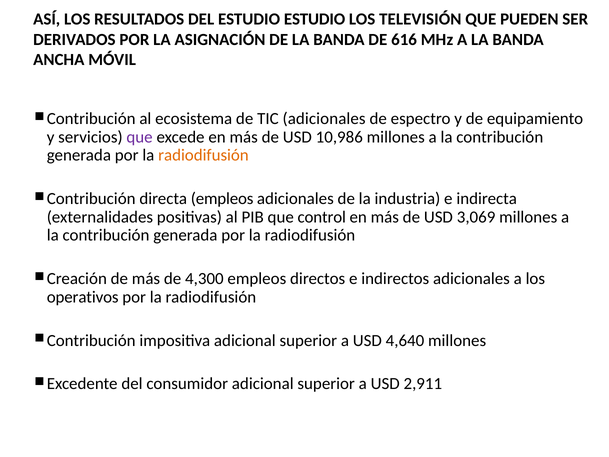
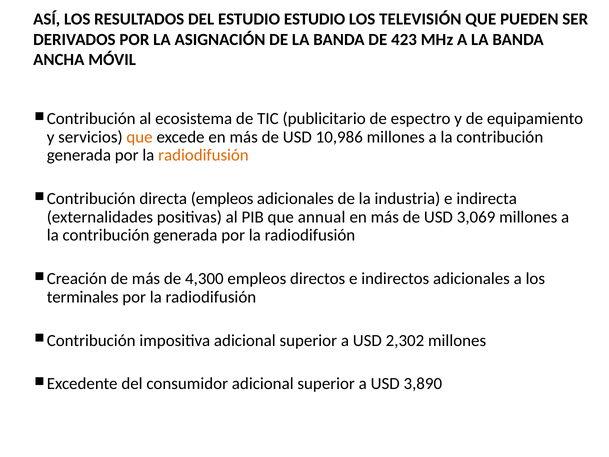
616: 616 -> 423
TIC adicionales: adicionales -> publicitario
que at (140, 137) colour: purple -> orange
control: control -> annual
operativos: operativos -> terminales
4,640: 4,640 -> 2,302
2,911: 2,911 -> 3,890
